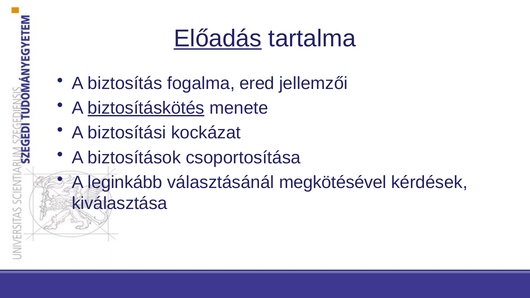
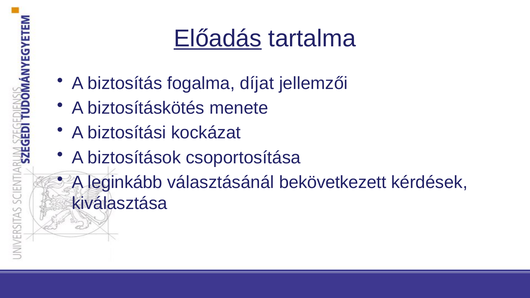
ered: ered -> díjat
biztosításkötés underline: present -> none
megkötésével: megkötésével -> bekövetkezett
